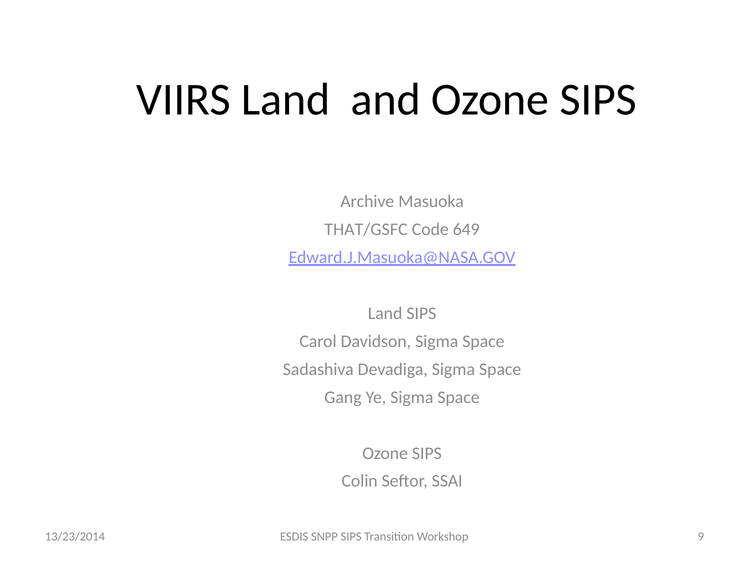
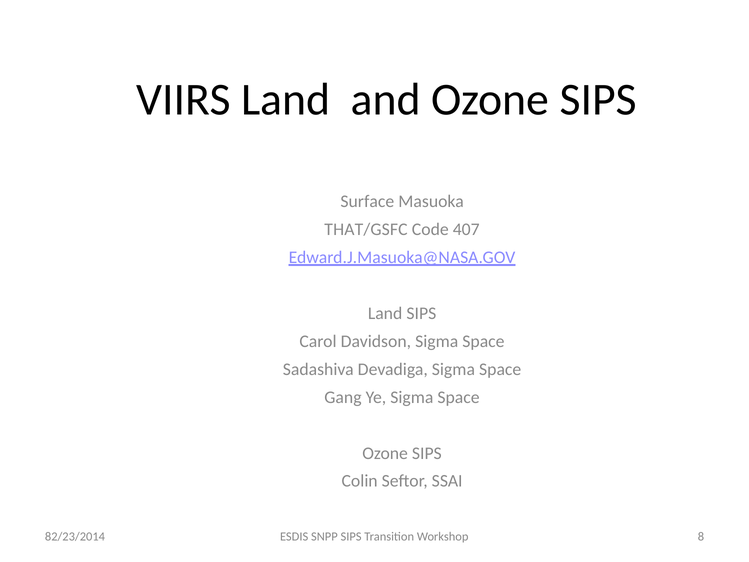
Archive: Archive -> Surface
649: 649 -> 407
9: 9 -> 8
13/23/2014: 13/23/2014 -> 82/23/2014
